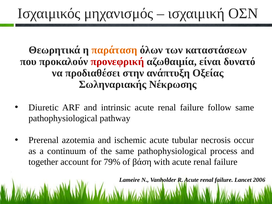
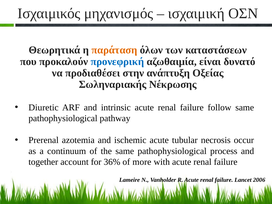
προνεφρική colour: red -> blue
79%: 79% -> 36%
βάση: βάση -> more
